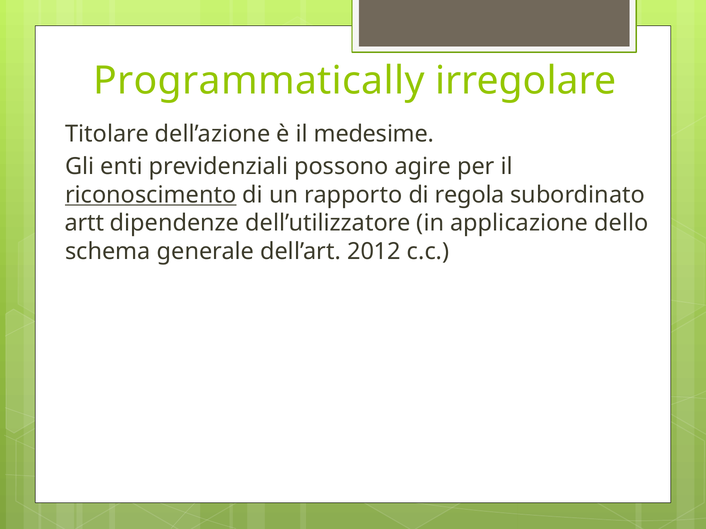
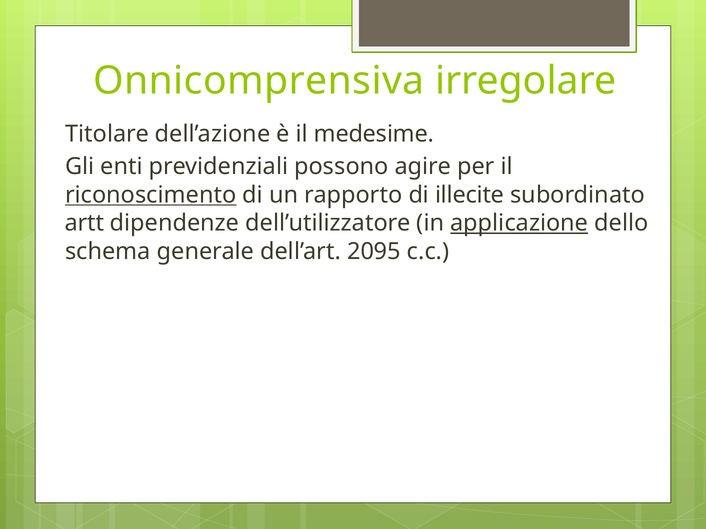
Programmatically: Programmatically -> Onnicomprensiva
regola: regola -> illecite
applicazione underline: none -> present
2012: 2012 -> 2095
